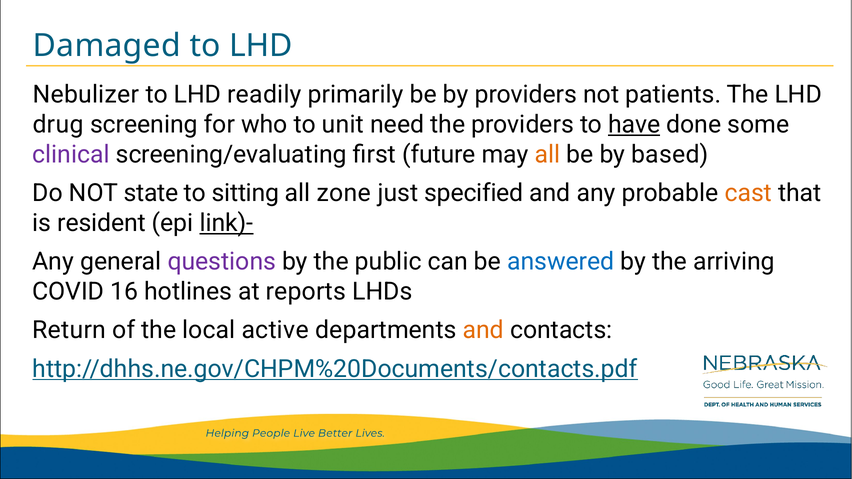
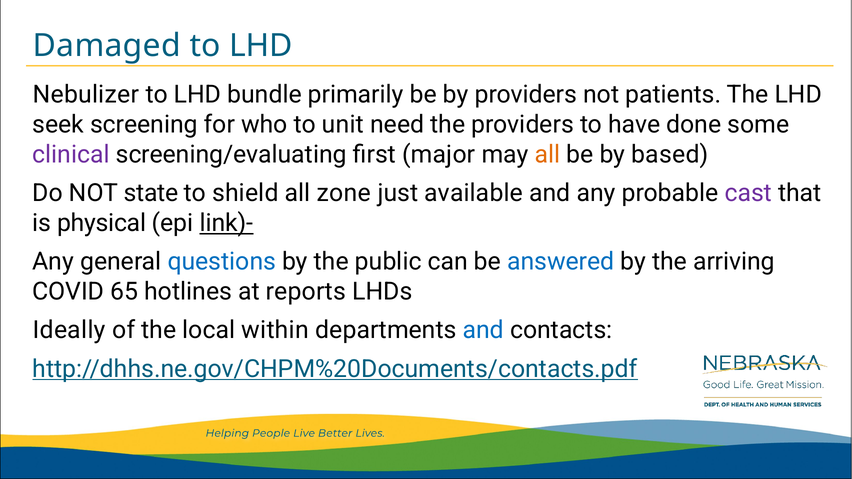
readily: readily -> bundle
drug: drug -> seek
have underline: present -> none
future: future -> major
sitting: sitting -> shield
specified: specified -> available
cast colour: orange -> purple
resident: resident -> physical
questions colour: purple -> blue
16: 16 -> 65
Return: Return -> Ideally
active: active -> within
and at (483, 330) colour: orange -> blue
